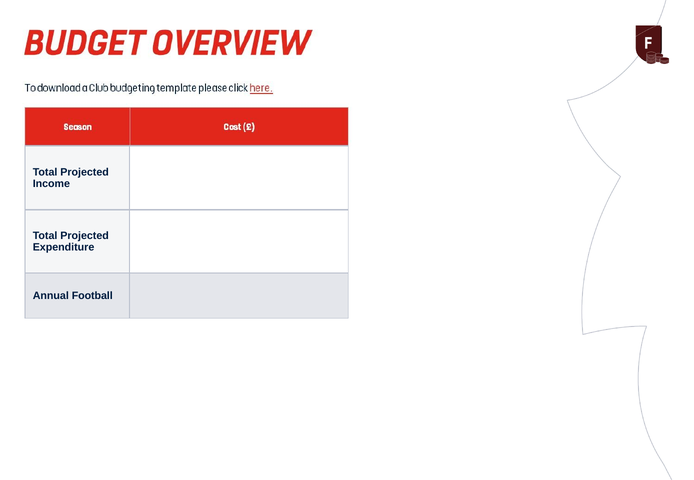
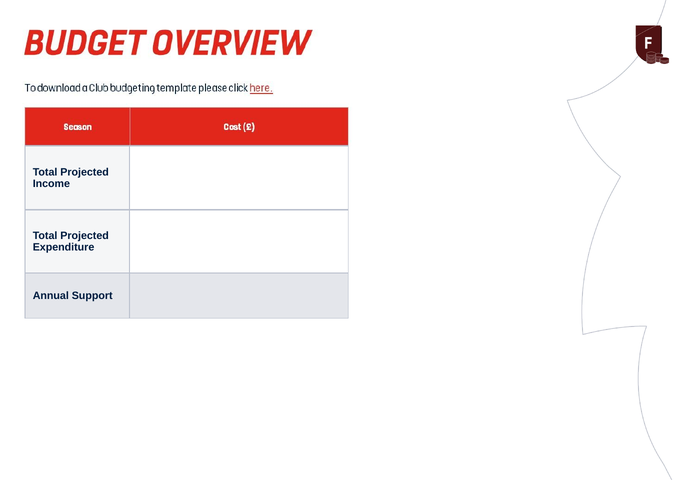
Football: Football -> Support
